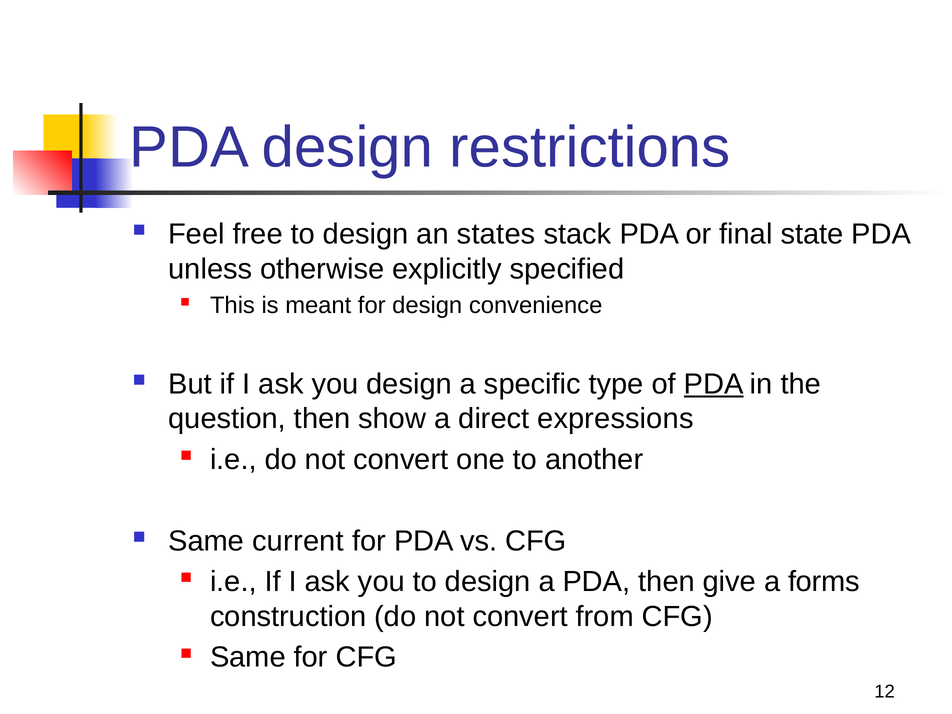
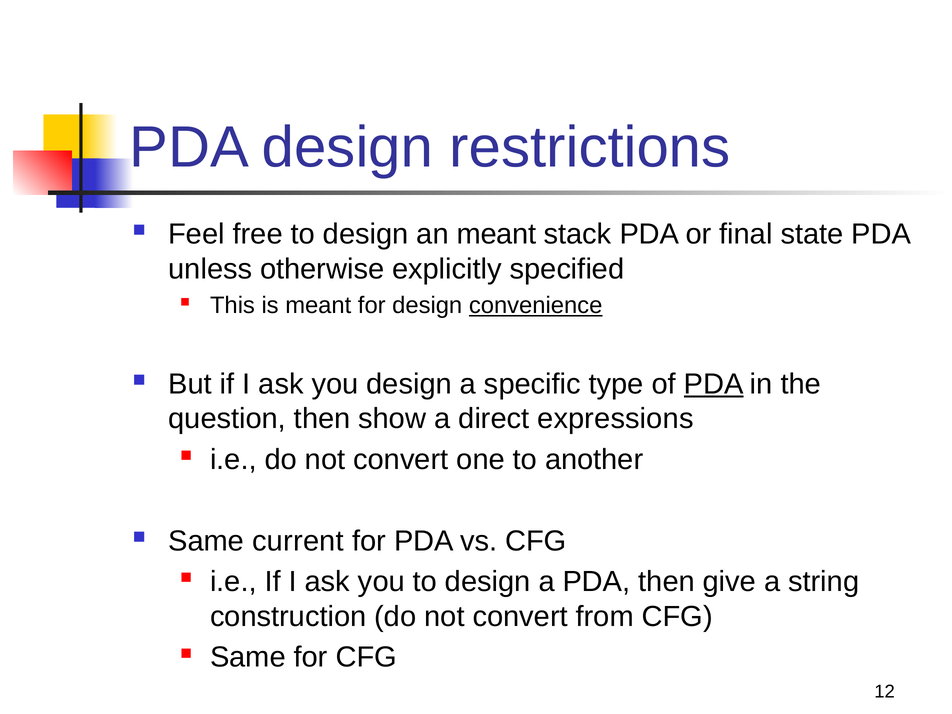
an states: states -> meant
convenience underline: none -> present
forms: forms -> string
